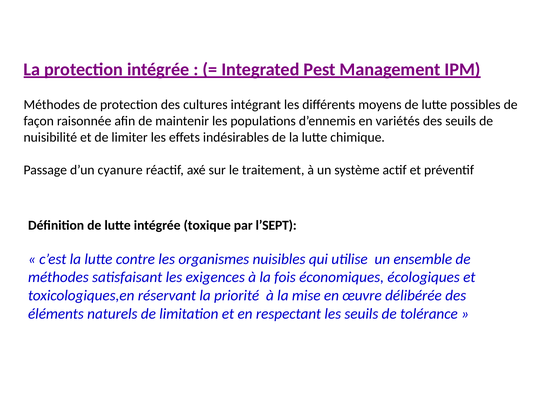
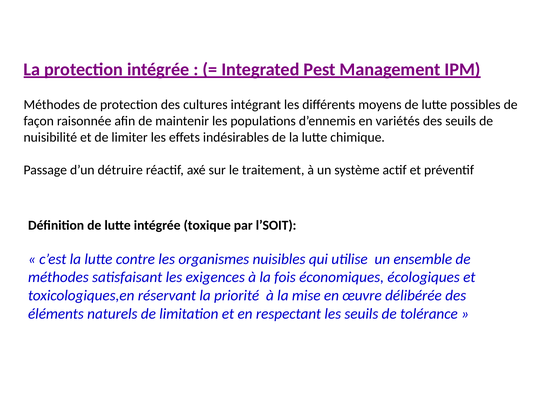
cyanure: cyanure -> détruire
l’SEPT: l’SEPT -> l’SOIT
